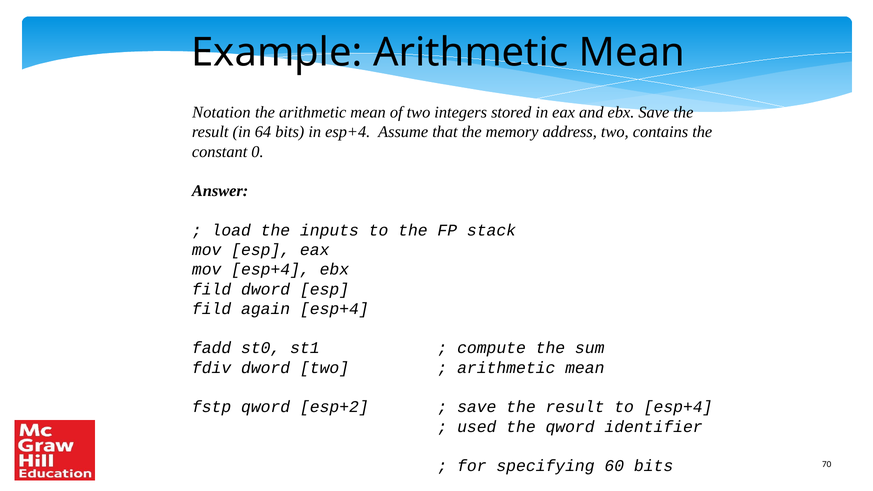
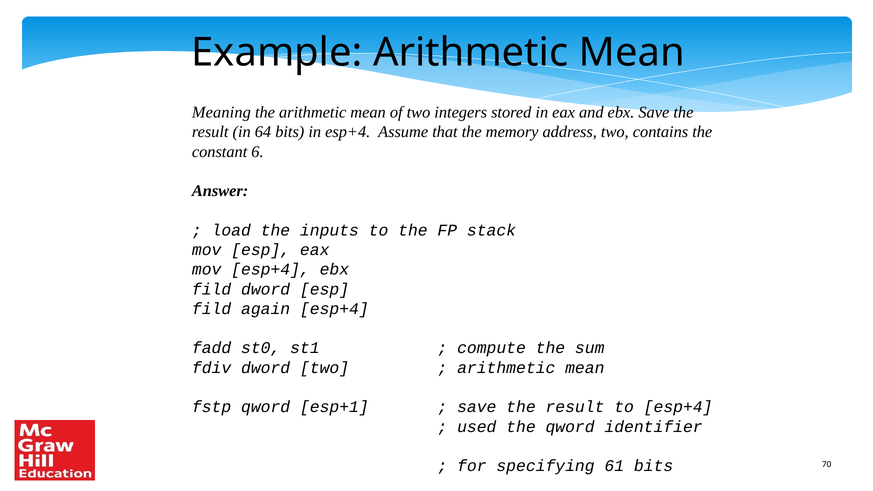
Notation: Notation -> Meaning
0: 0 -> 6
esp+2: esp+2 -> esp+1
60: 60 -> 61
